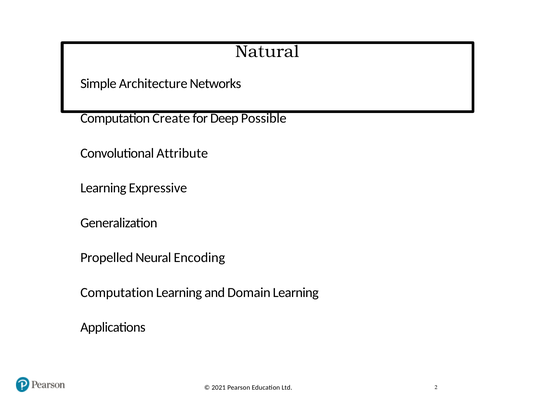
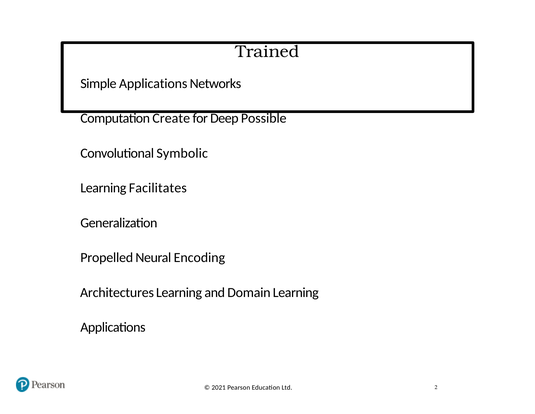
Natural: Natural -> Trained
Simple Architecture: Architecture -> Applications
Attribute: Attribute -> Symbolic
Expressive: Expressive -> Facilitates
Computation at (117, 292): Computation -> Architectures
